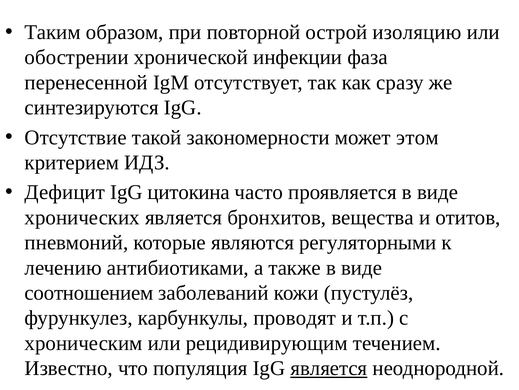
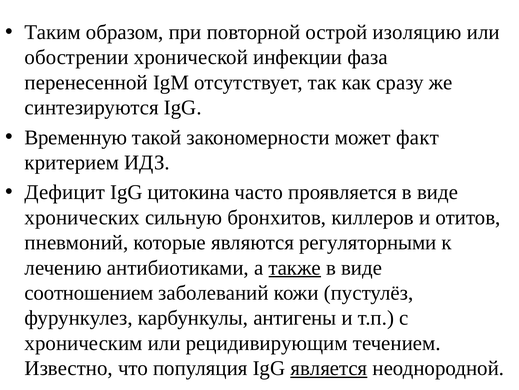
Отсутствие: Отсутствие -> Временную
этом: этом -> факт
хронических является: является -> сильную
вещества: вещества -> киллеров
также underline: none -> present
проводят: проводят -> антигены
